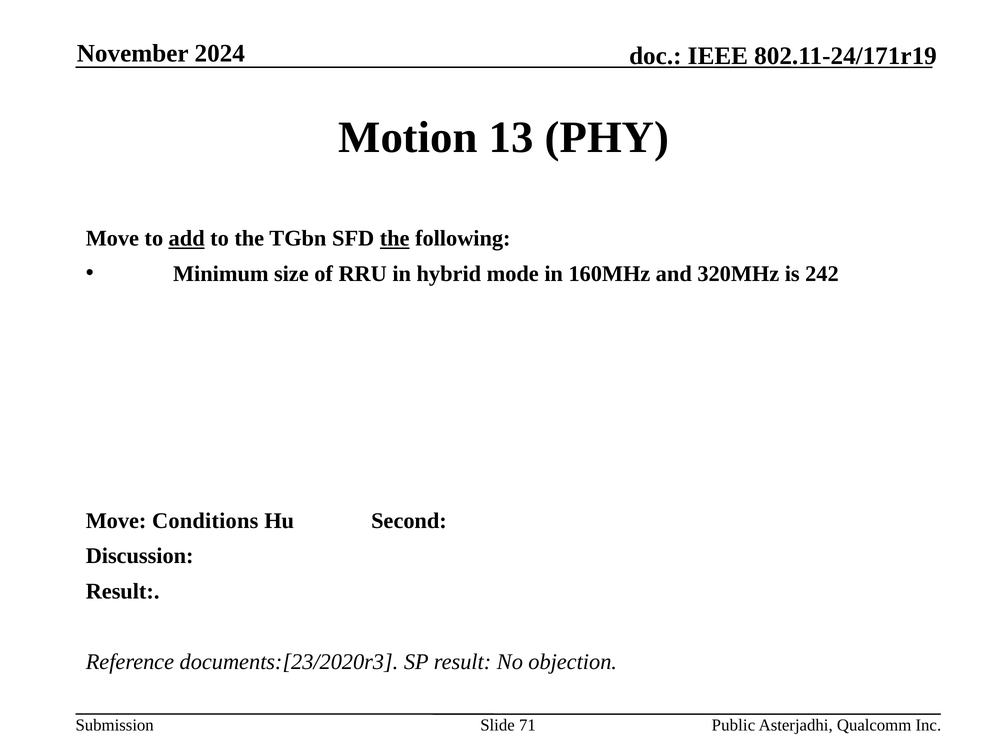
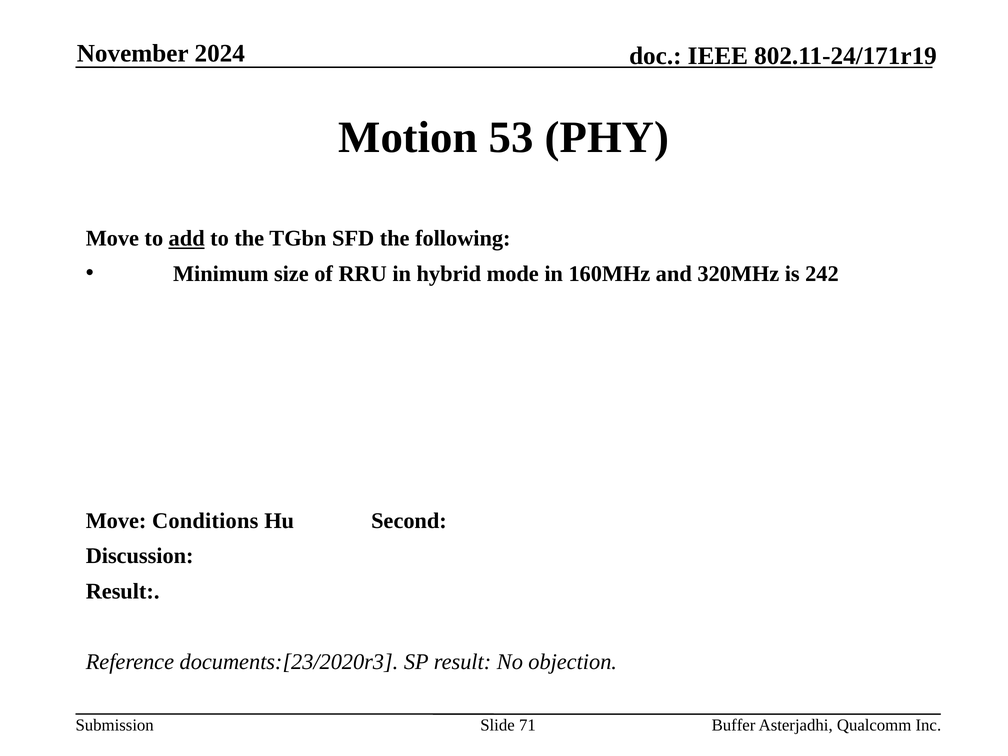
13: 13 -> 53
the at (395, 238) underline: present -> none
Public: Public -> Buffer
